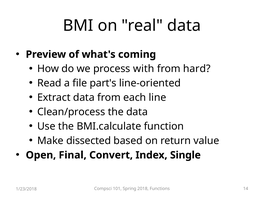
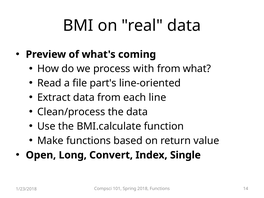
hard: hard -> what
Make dissected: dissected -> functions
Final: Final -> Long
